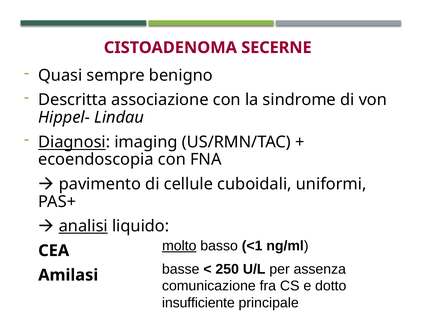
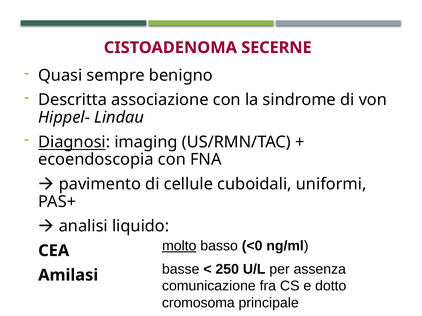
analisi underline: present -> none
<1: <1 -> <0
insufficiente: insufficiente -> cromosoma
